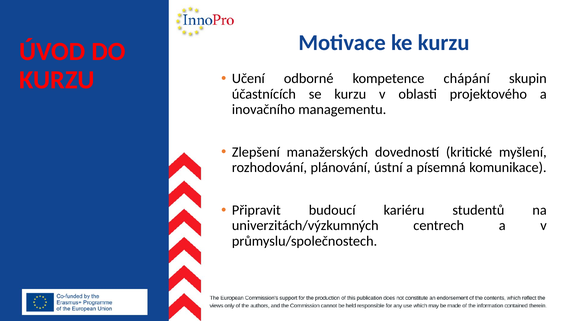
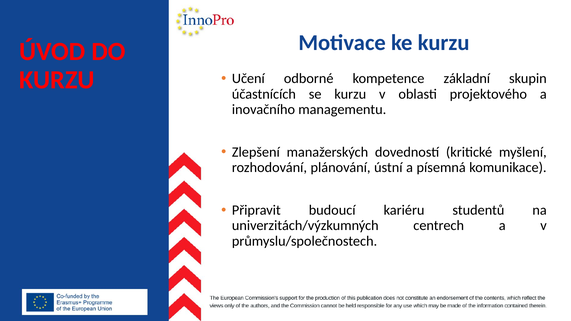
chápání: chápání -> základní
